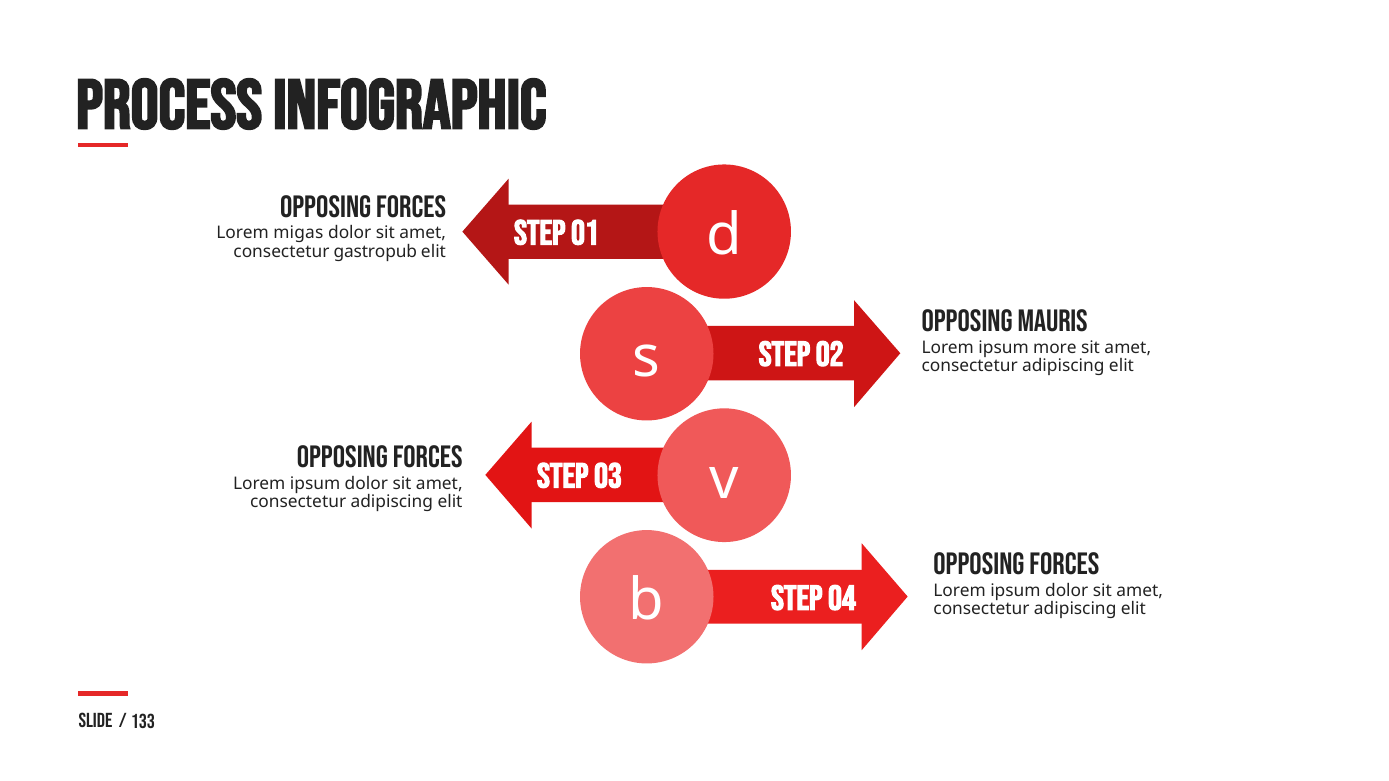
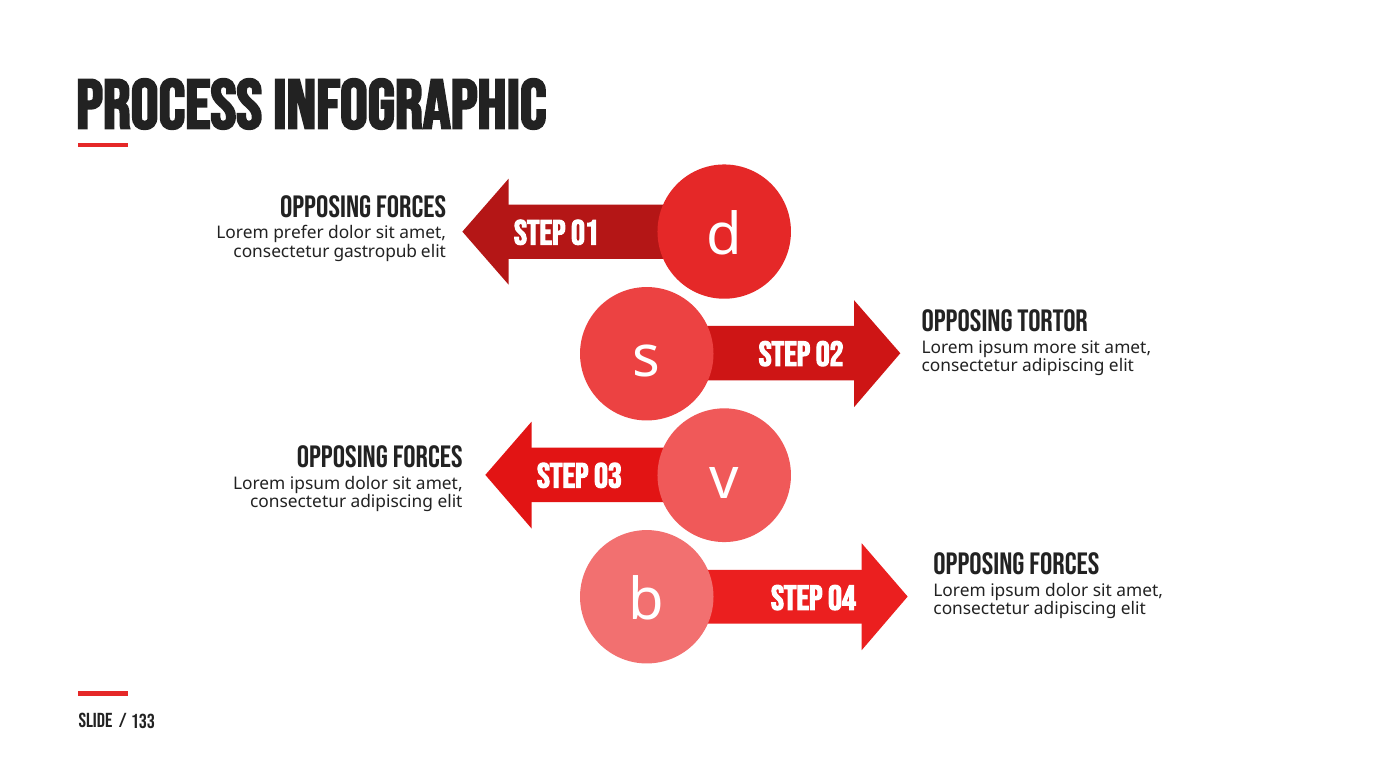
migas: migas -> prefer
Mauris: Mauris -> Tortor
